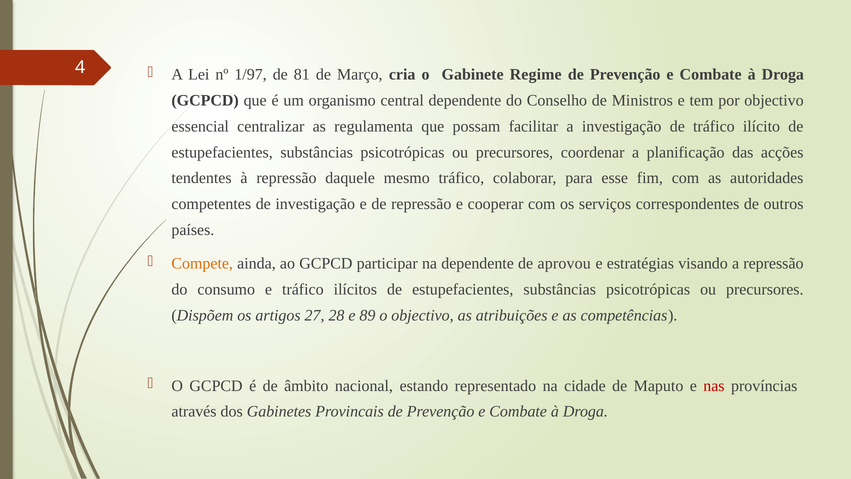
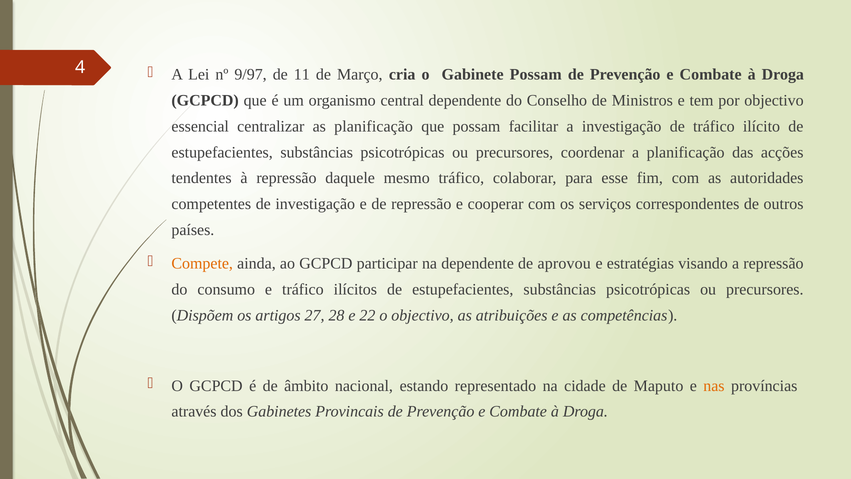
1/97: 1/97 -> 9/97
81: 81 -> 11
Gabinete Regime: Regime -> Possam
as regulamenta: regulamenta -> planificação
89: 89 -> 22
nas colour: red -> orange
